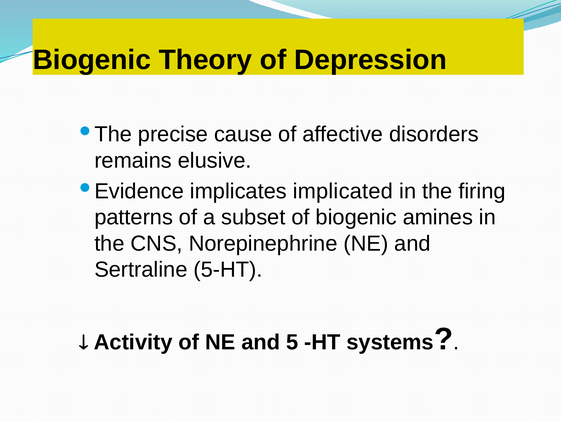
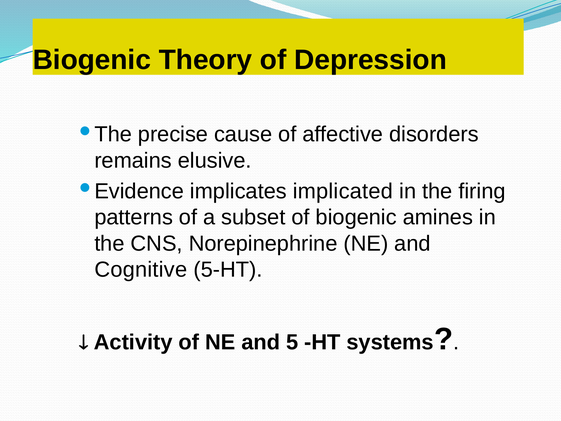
Sertraline: Sertraline -> Cognitive
